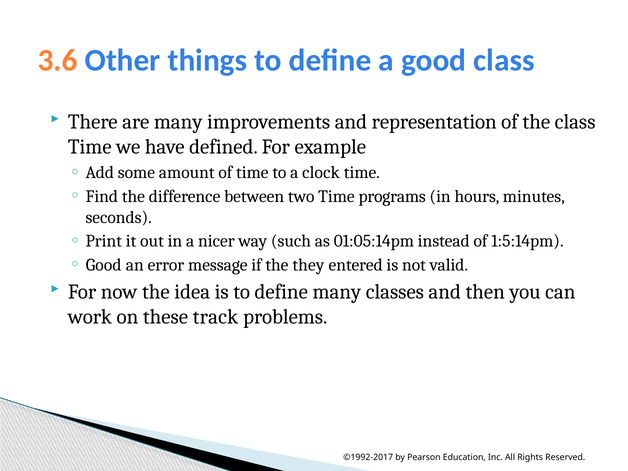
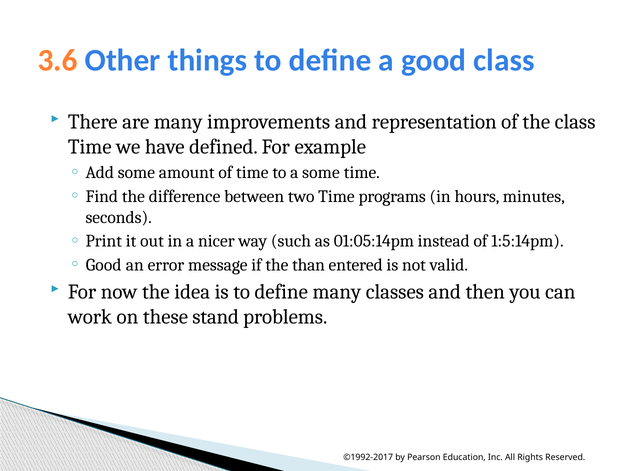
a clock: clock -> some
they: they -> than
track: track -> stand
